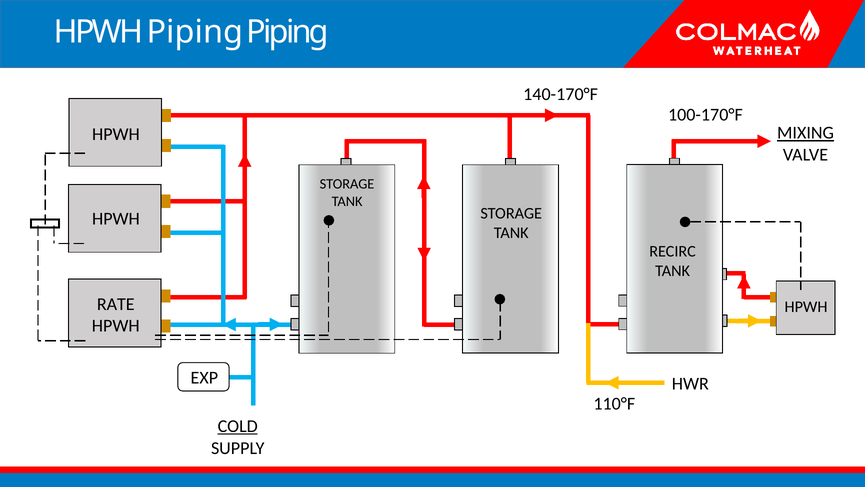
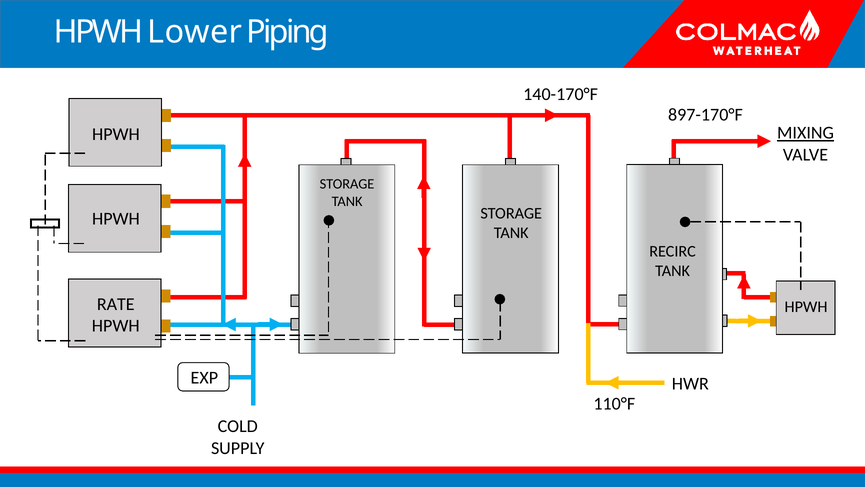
HPWH Piping: Piping -> Lower
100-170°F: 100-170°F -> 897-170°F
COLD underline: present -> none
